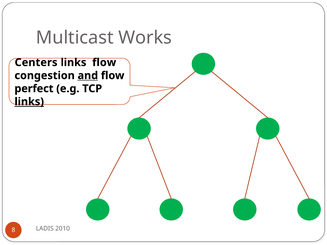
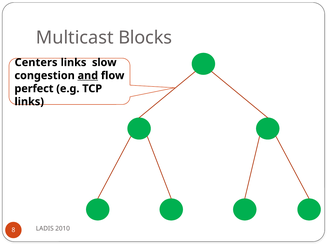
Works: Works -> Blocks
links flow: flow -> slow
links at (29, 102) underline: present -> none
